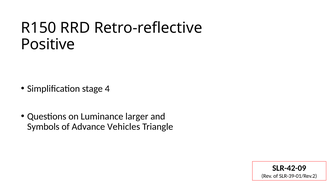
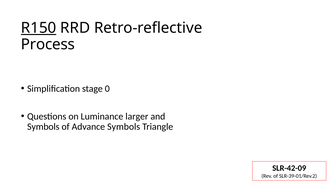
R150 underline: none -> present
Positive: Positive -> Process
4: 4 -> 0
Advance Vehicles: Vehicles -> Symbols
